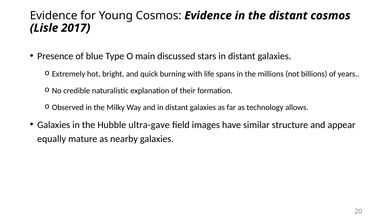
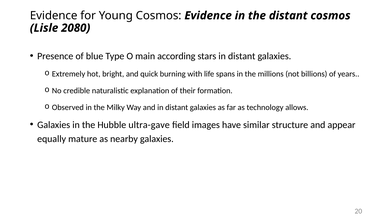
2017: 2017 -> 2080
discussed: discussed -> according
